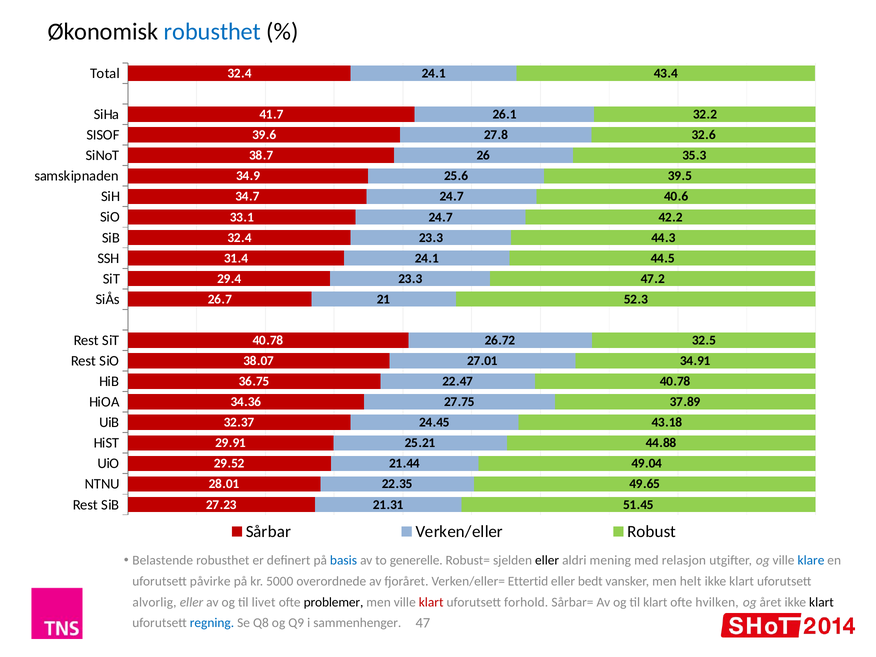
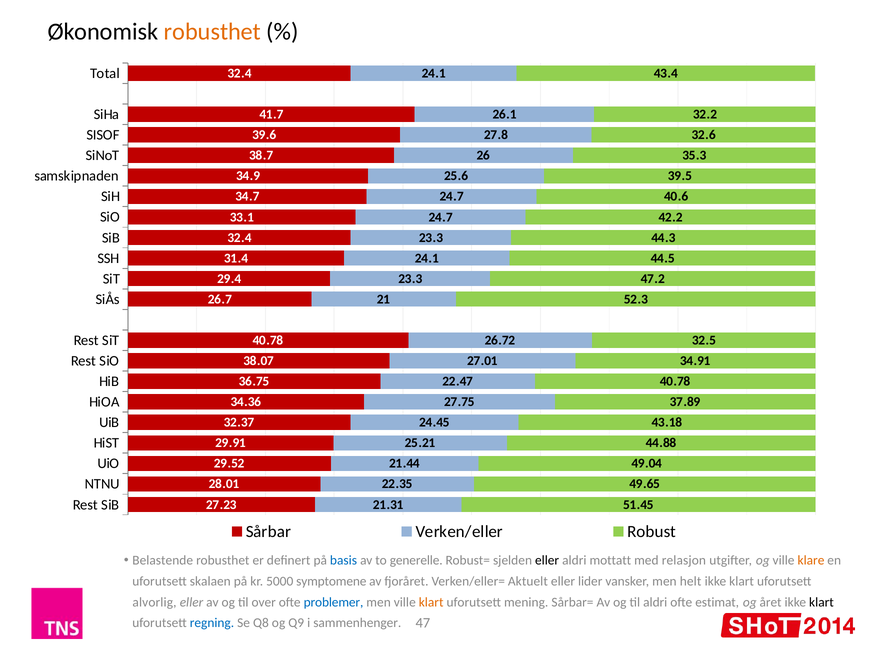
robusthet at (212, 32) colour: blue -> orange
mening: mening -> mottatt
klare colour: blue -> orange
påvirke: påvirke -> skalaen
overordnede: overordnede -> symptomene
Ettertid: Ettertid -> Aktuelt
bedt: bedt -> lider
livet: livet -> over
problemer colour: black -> blue
klart at (431, 602) colour: red -> orange
forhold: forhold -> mening
til klart: klart -> aldri
hvilken: hvilken -> estimat
